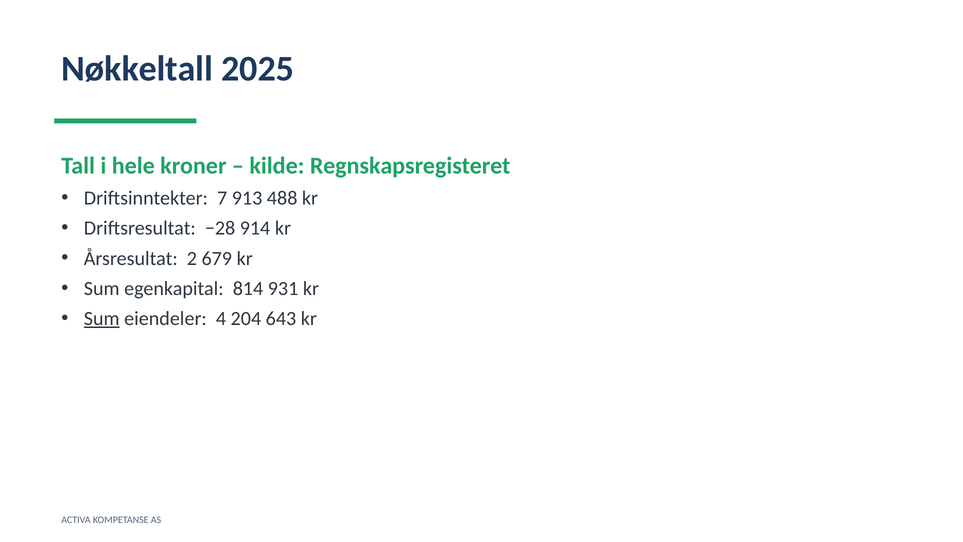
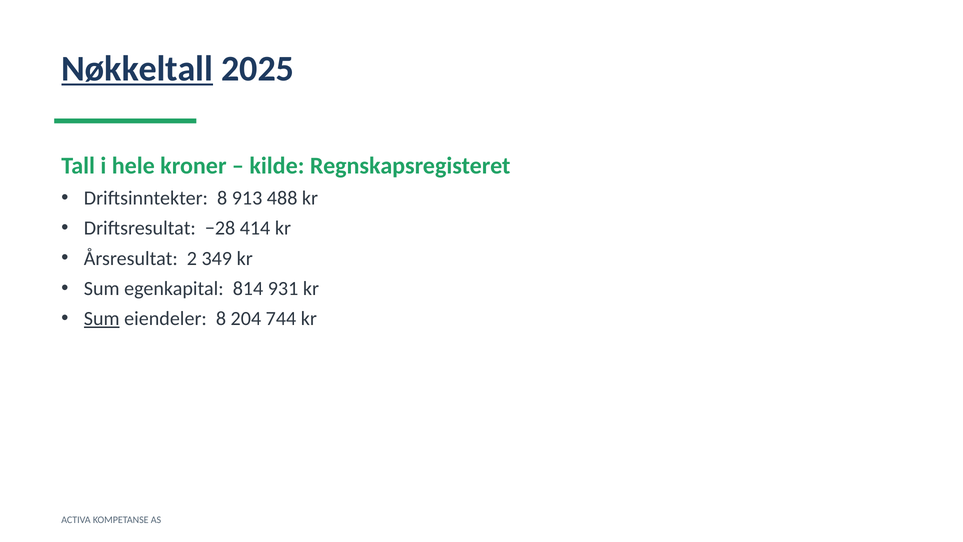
Nøkkeltall underline: none -> present
Driftsinntekter 7: 7 -> 8
914: 914 -> 414
679: 679 -> 349
eiendeler 4: 4 -> 8
643: 643 -> 744
